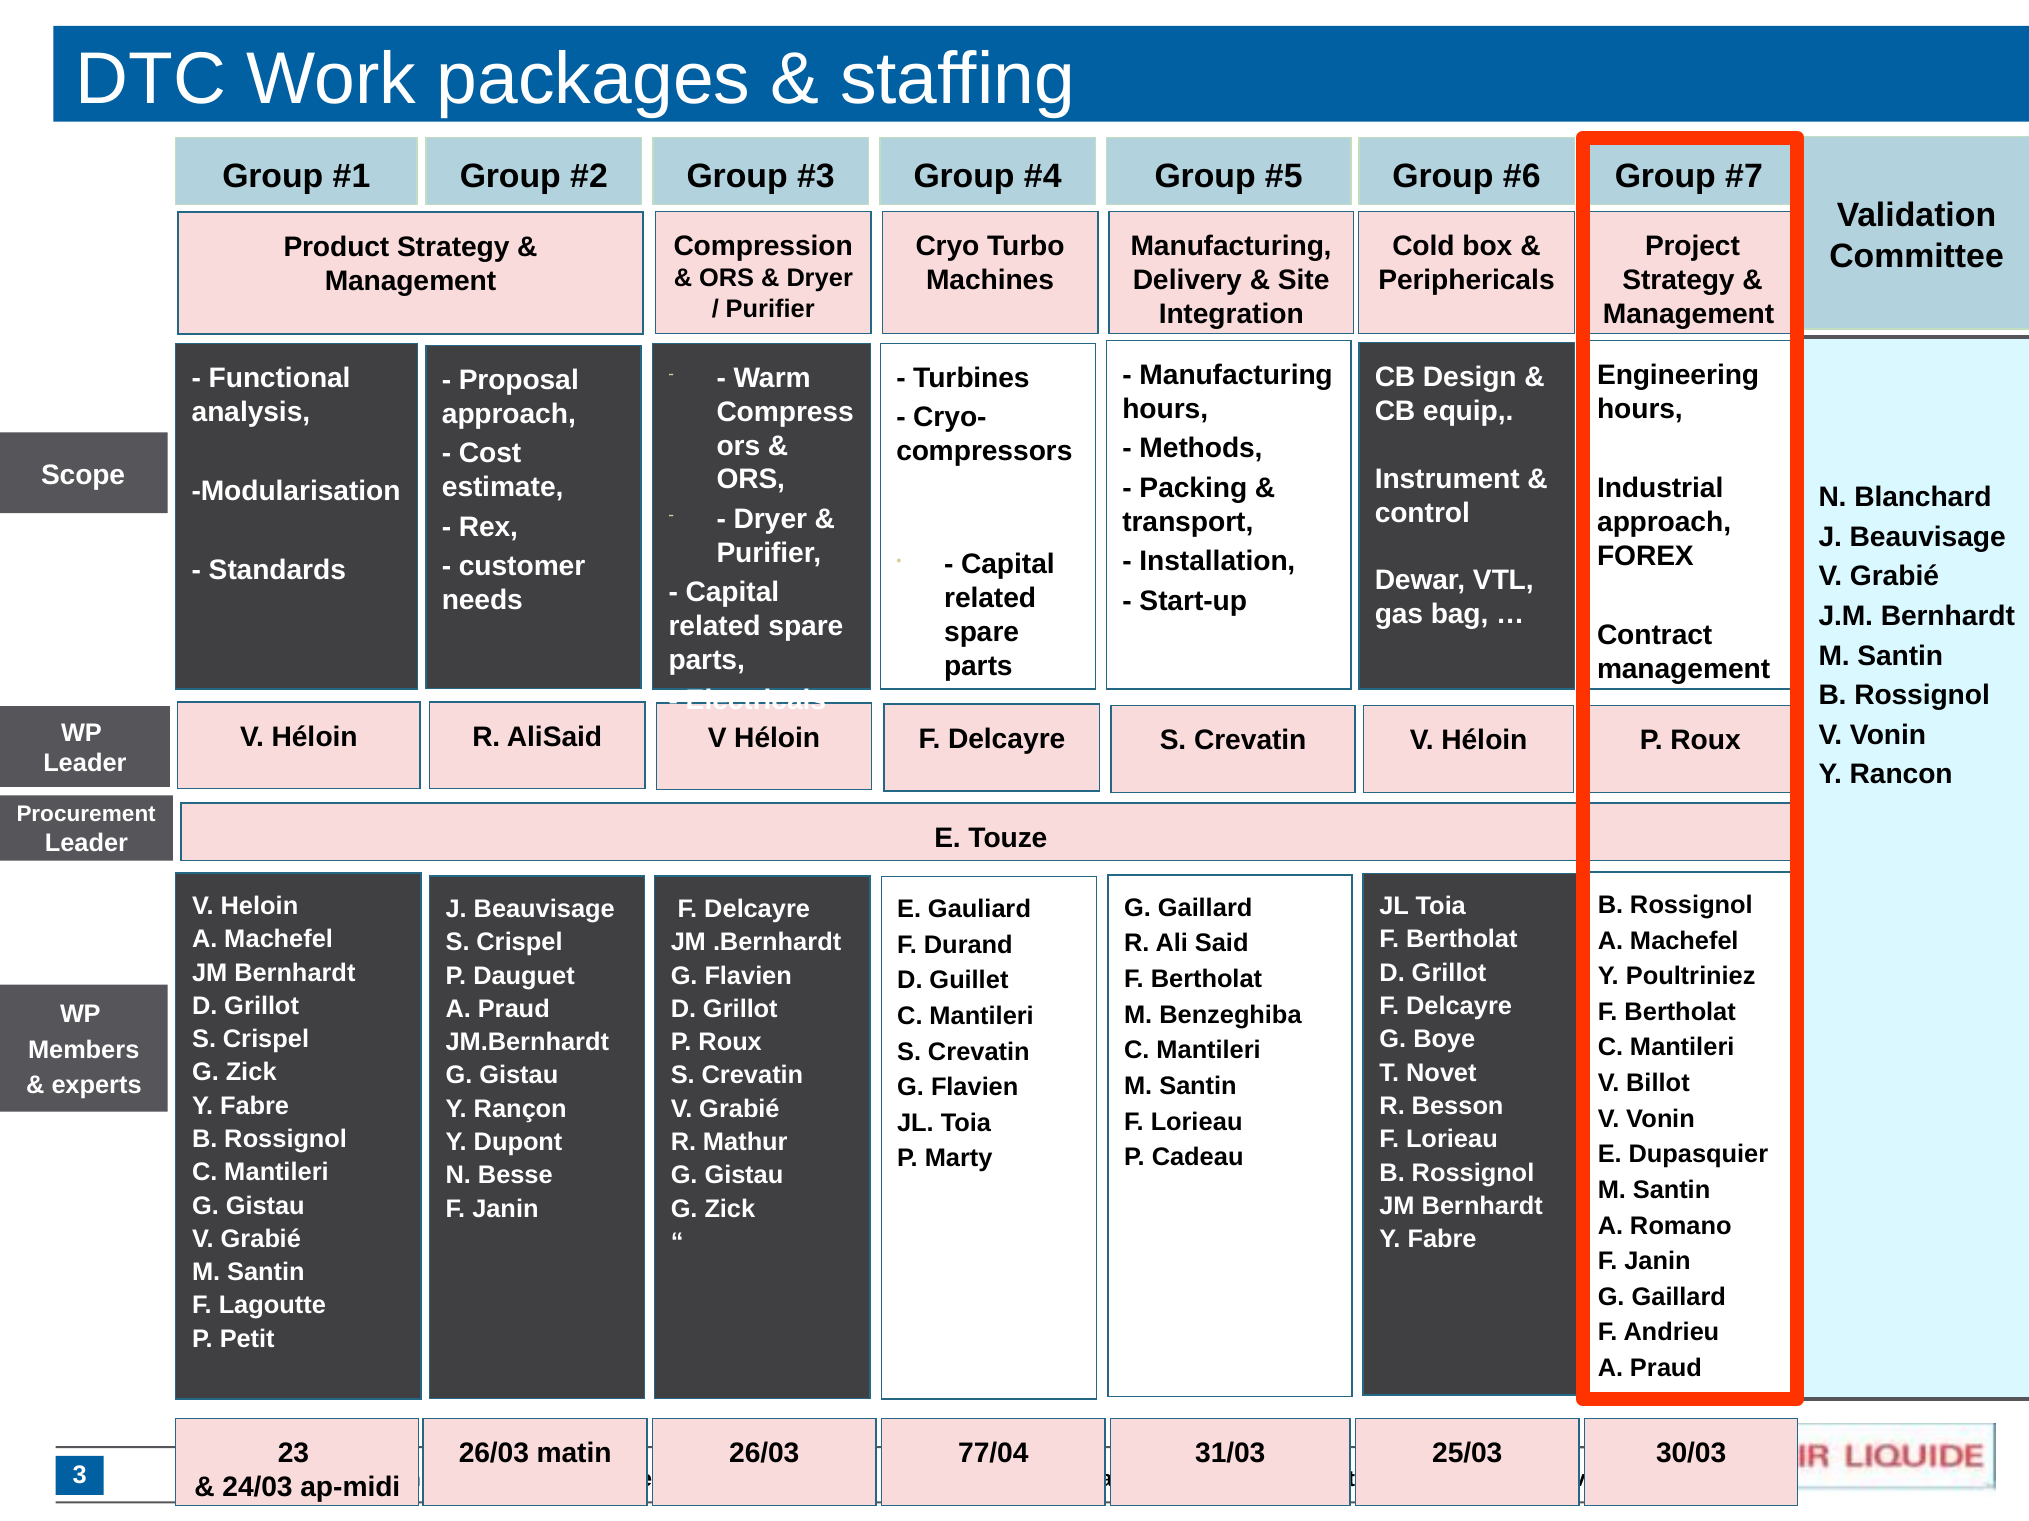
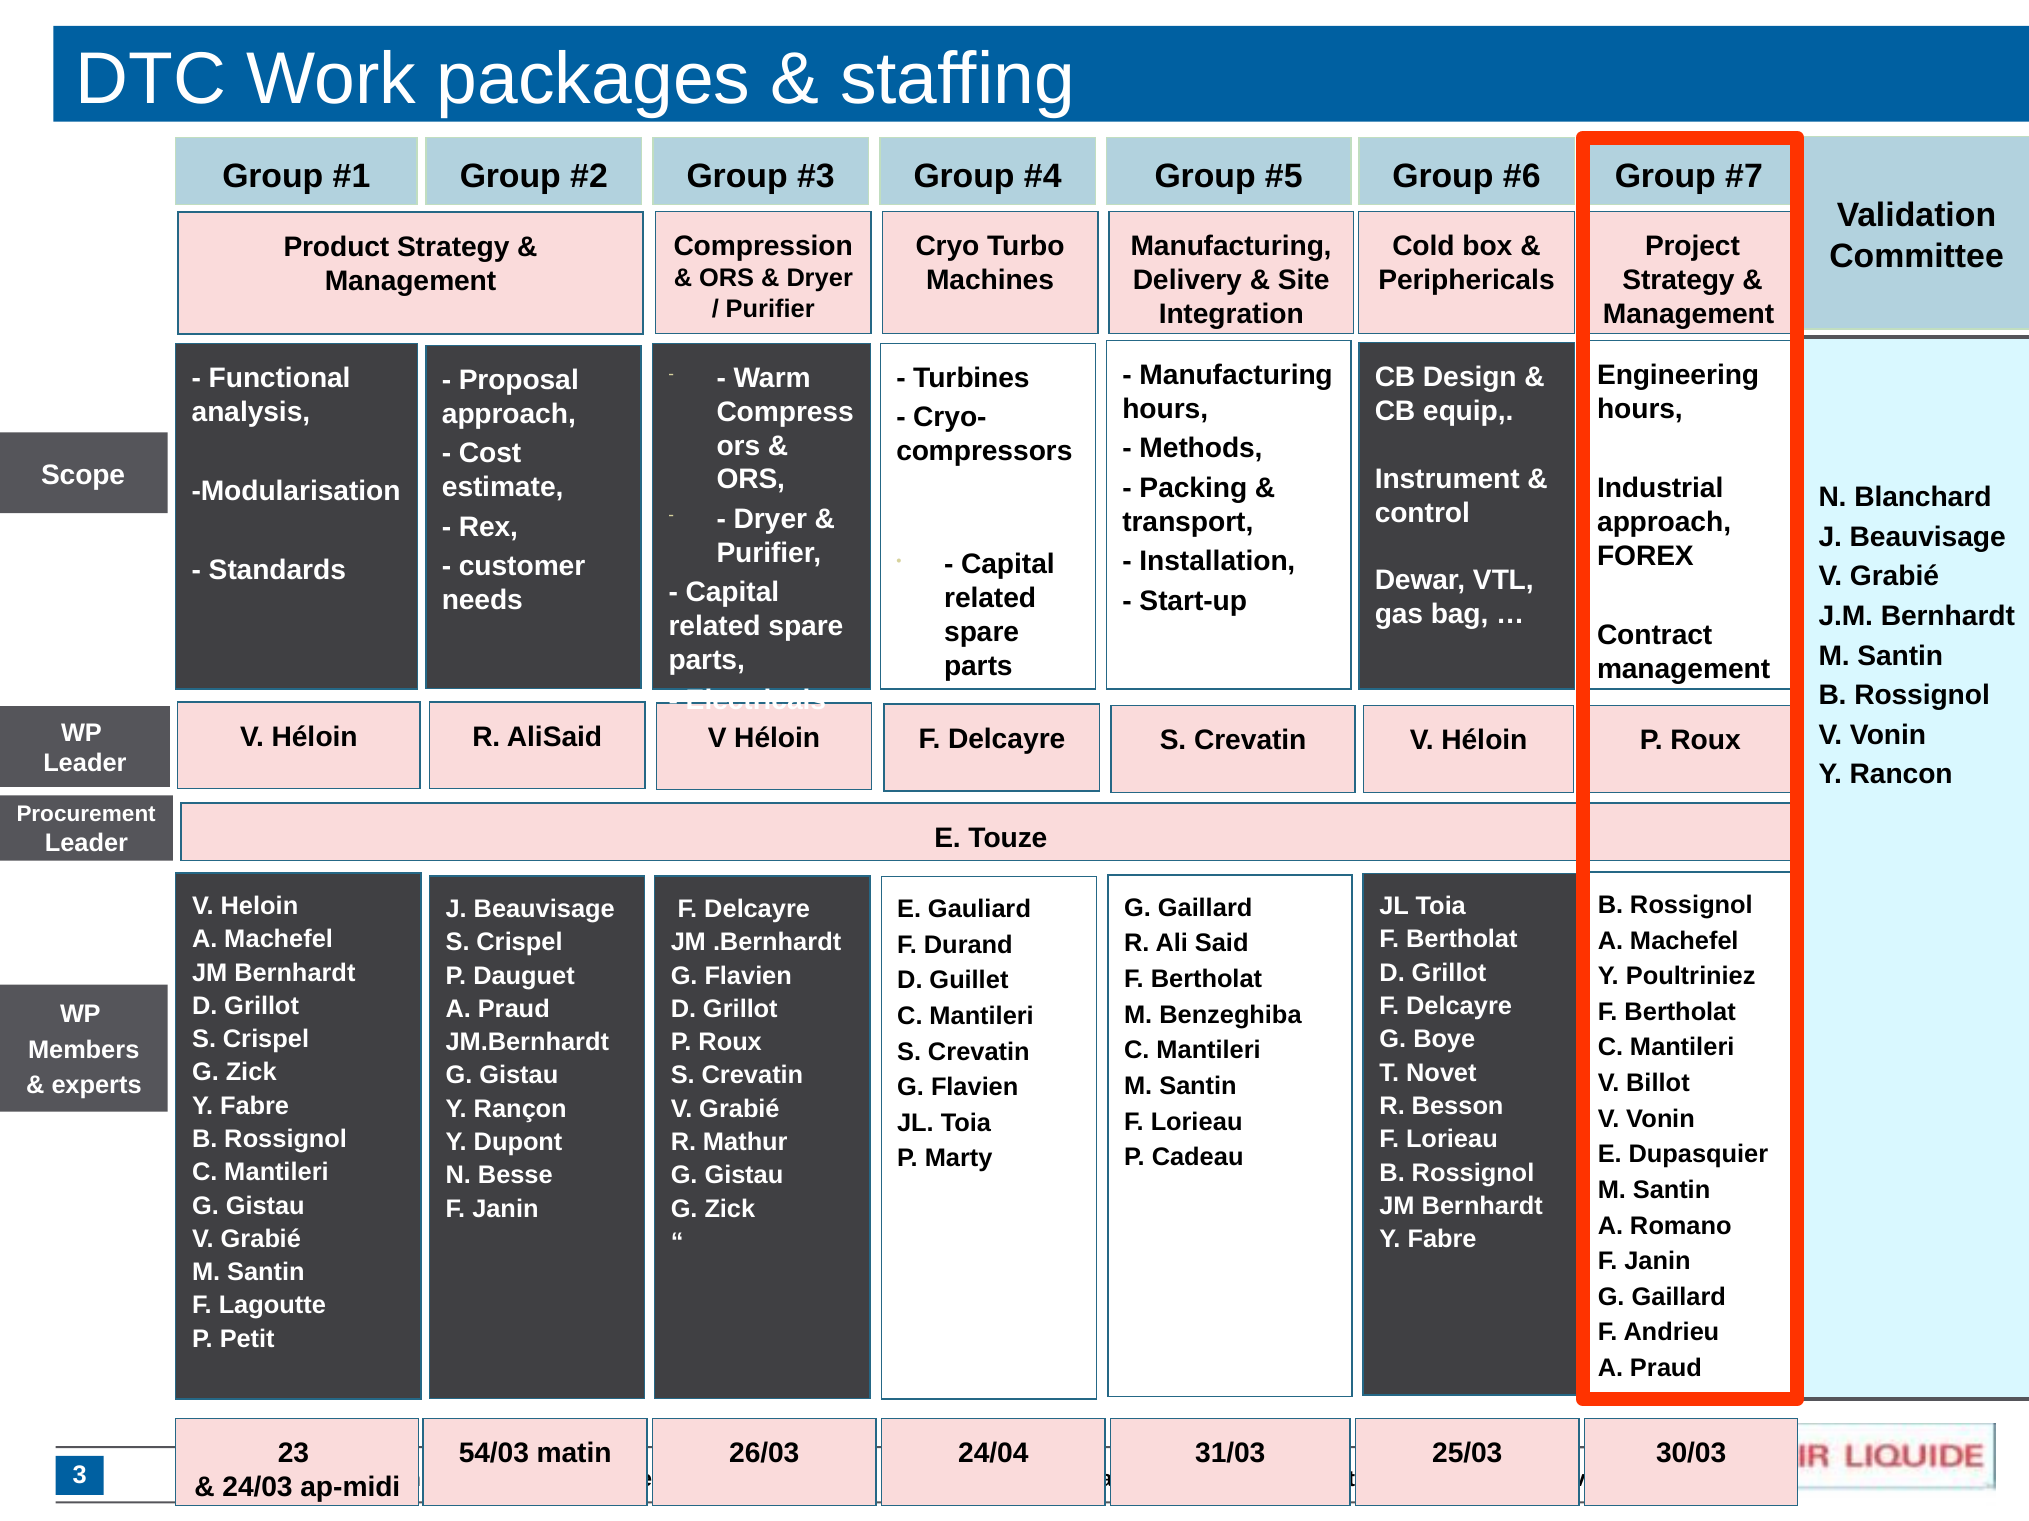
26/03 at (494, 1454): 26/03 -> 54/03
77/04: 77/04 -> 24/04
